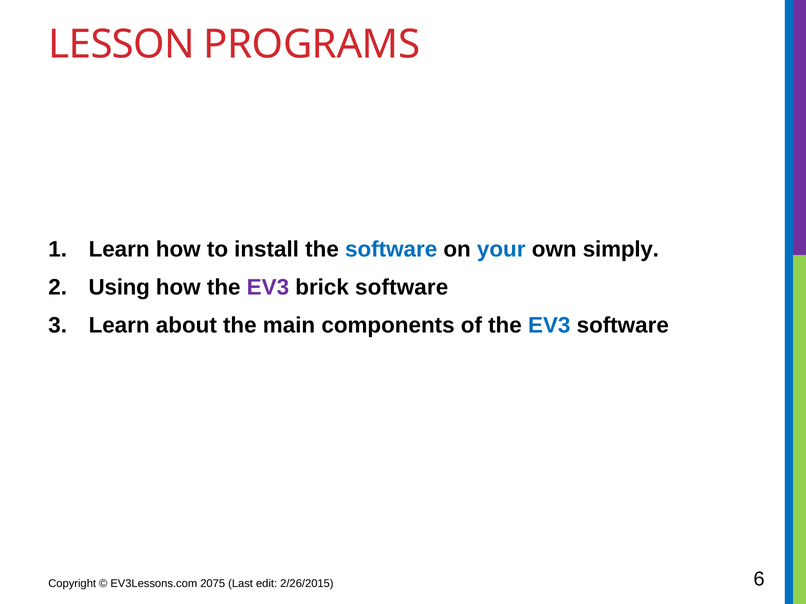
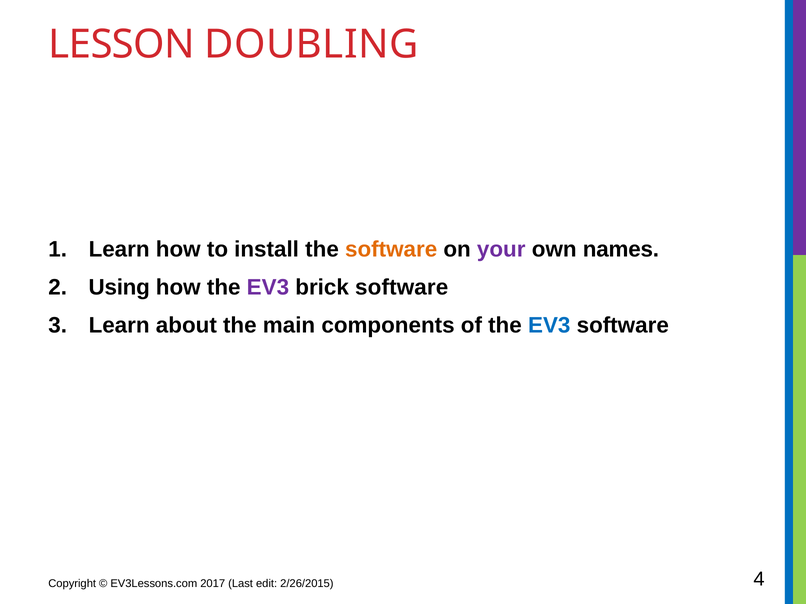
PROGRAMS: PROGRAMS -> DOUBLING
software at (391, 250) colour: blue -> orange
your colour: blue -> purple
simply: simply -> names
2075: 2075 -> 2017
6: 6 -> 4
